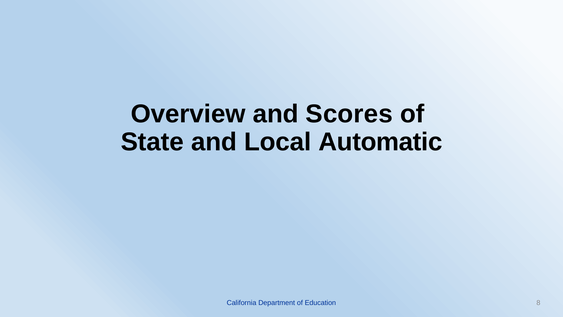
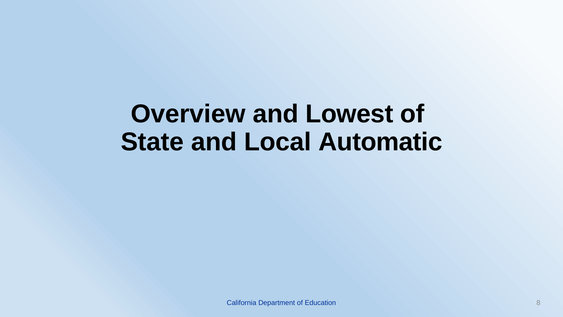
Scores: Scores -> Lowest
